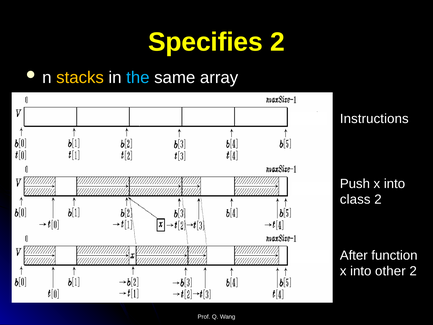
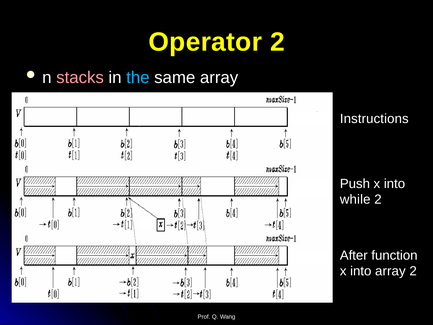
Specifies: Specifies -> Operator
stacks colour: yellow -> pink
class: class -> while
into other: other -> array
